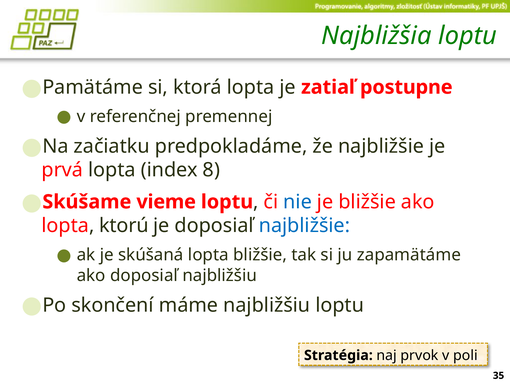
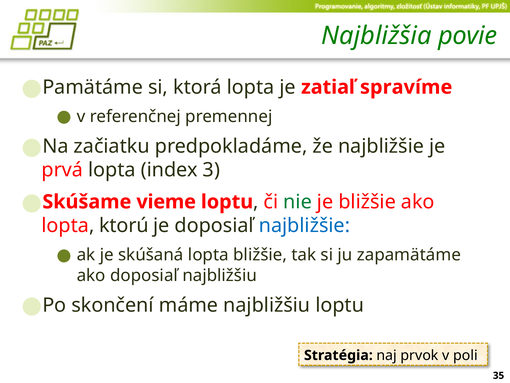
Najbližšia loptu: loptu -> povie
postupne: postupne -> spravíme
8: 8 -> 3
nie colour: blue -> green
